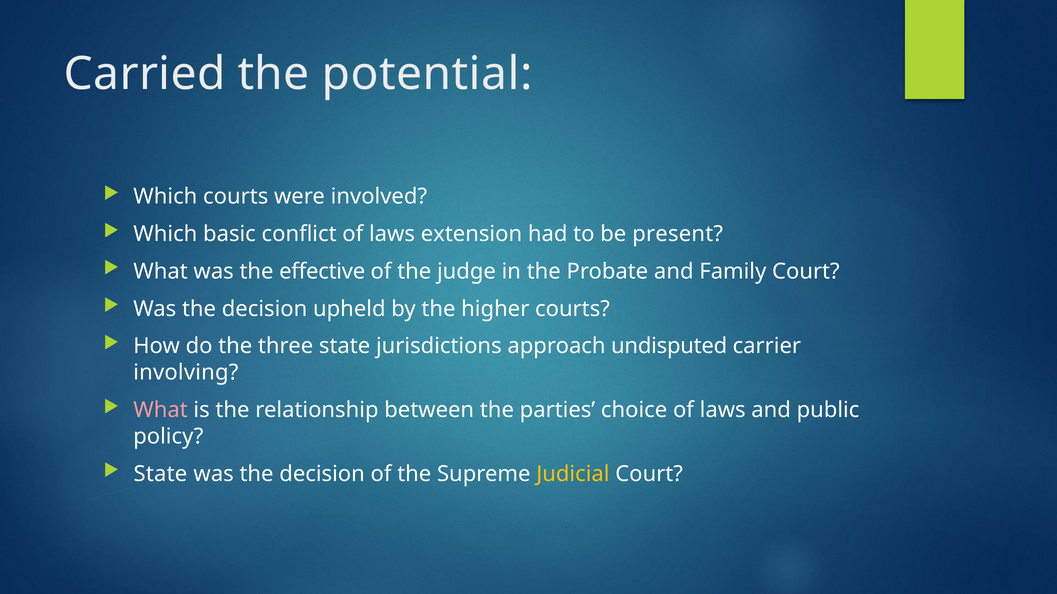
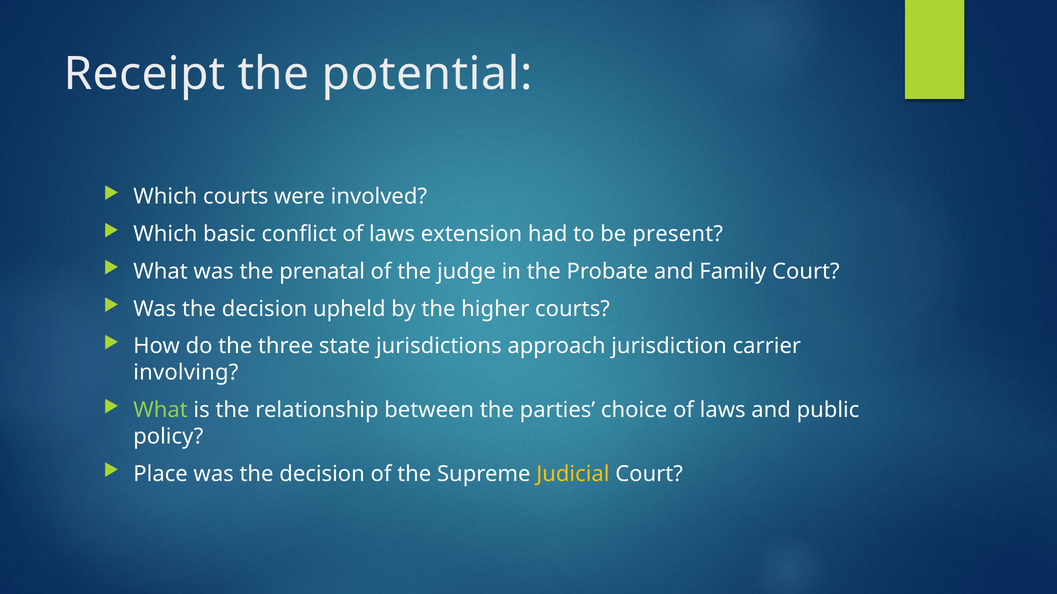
Carried: Carried -> Receipt
effective: effective -> prenatal
undisputed: undisputed -> jurisdiction
What at (161, 410) colour: pink -> light green
State at (160, 474): State -> Place
